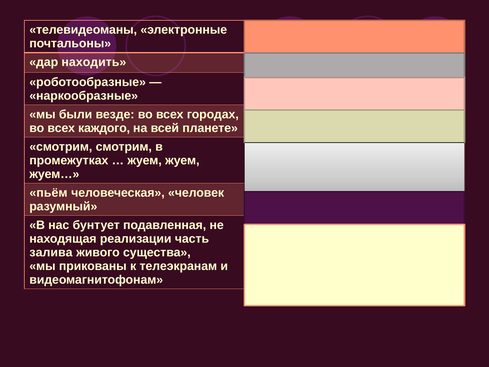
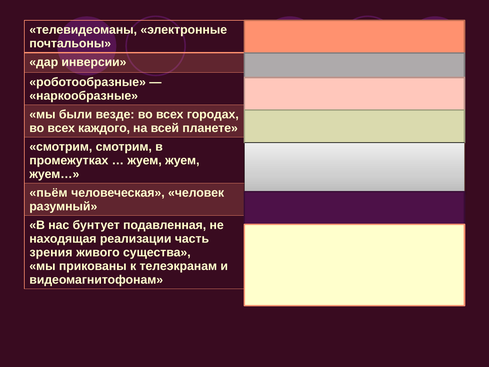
находить: находить -> инверсии
залива: залива -> зрения
